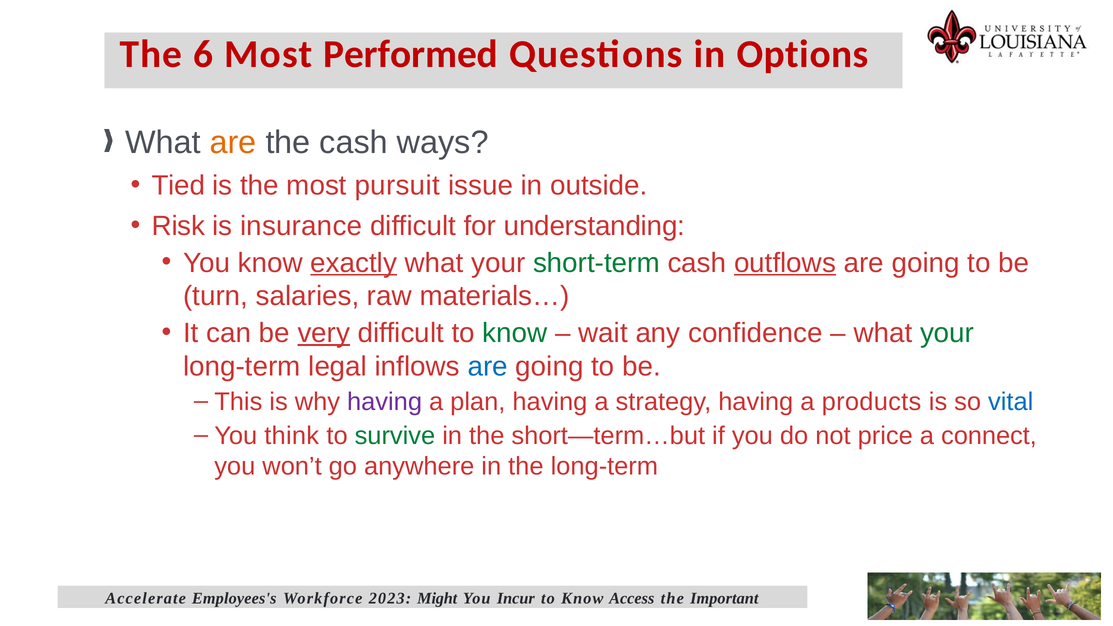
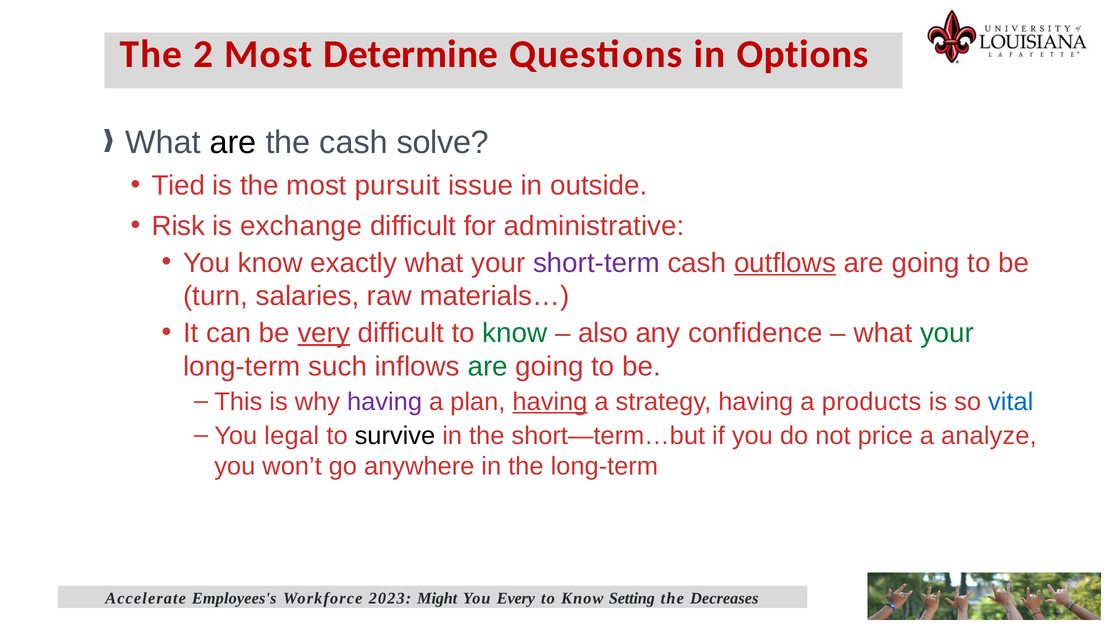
6: 6 -> 2
Performed: Performed -> Determine
are at (233, 143) colour: orange -> black
ways: ways -> solve
insurance: insurance -> exchange
understanding: understanding -> administrative
exactly underline: present -> none
short-term colour: green -> purple
wait: wait -> also
legal: legal -> such
are at (488, 367) colour: blue -> green
having at (550, 402) underline: none -> present
think: think -> legal
survive colour: green -> black
connect: connect -> analyze
Incur: Incur -> Every
Access: Access -> Setting
Important: Important -> Decreases
